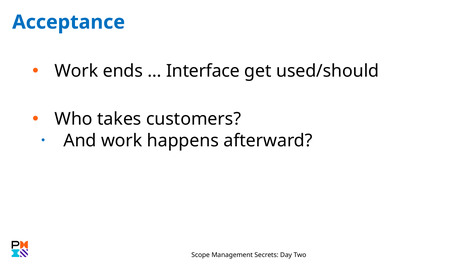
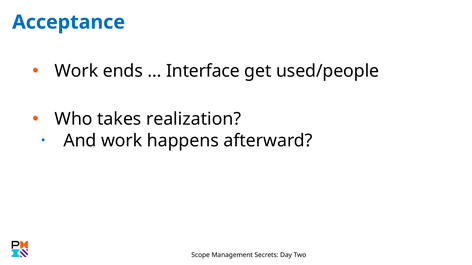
used/should: used/should -> used/people
customers: customers -> realization
